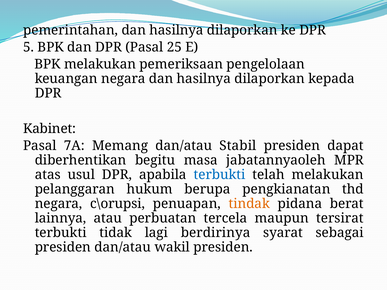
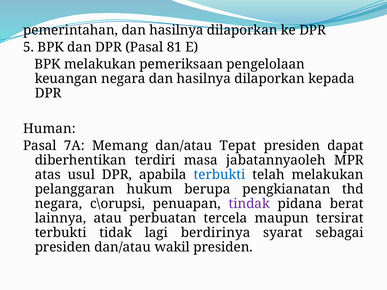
25: 25 -> 81
Kabinet: Kabinet -> Human
Stabil: Stabil -> Tepat
begitu: begitu -> terdiri
tindak colour: orange -> purple
